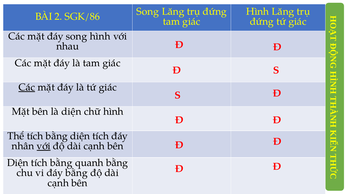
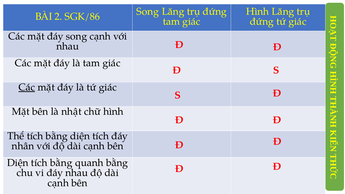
song hình: hình -> cạnh
là diện: diện -> nhật
với at (44, 146) underline: present -> none
đáy bằng: bằng -> nhau
